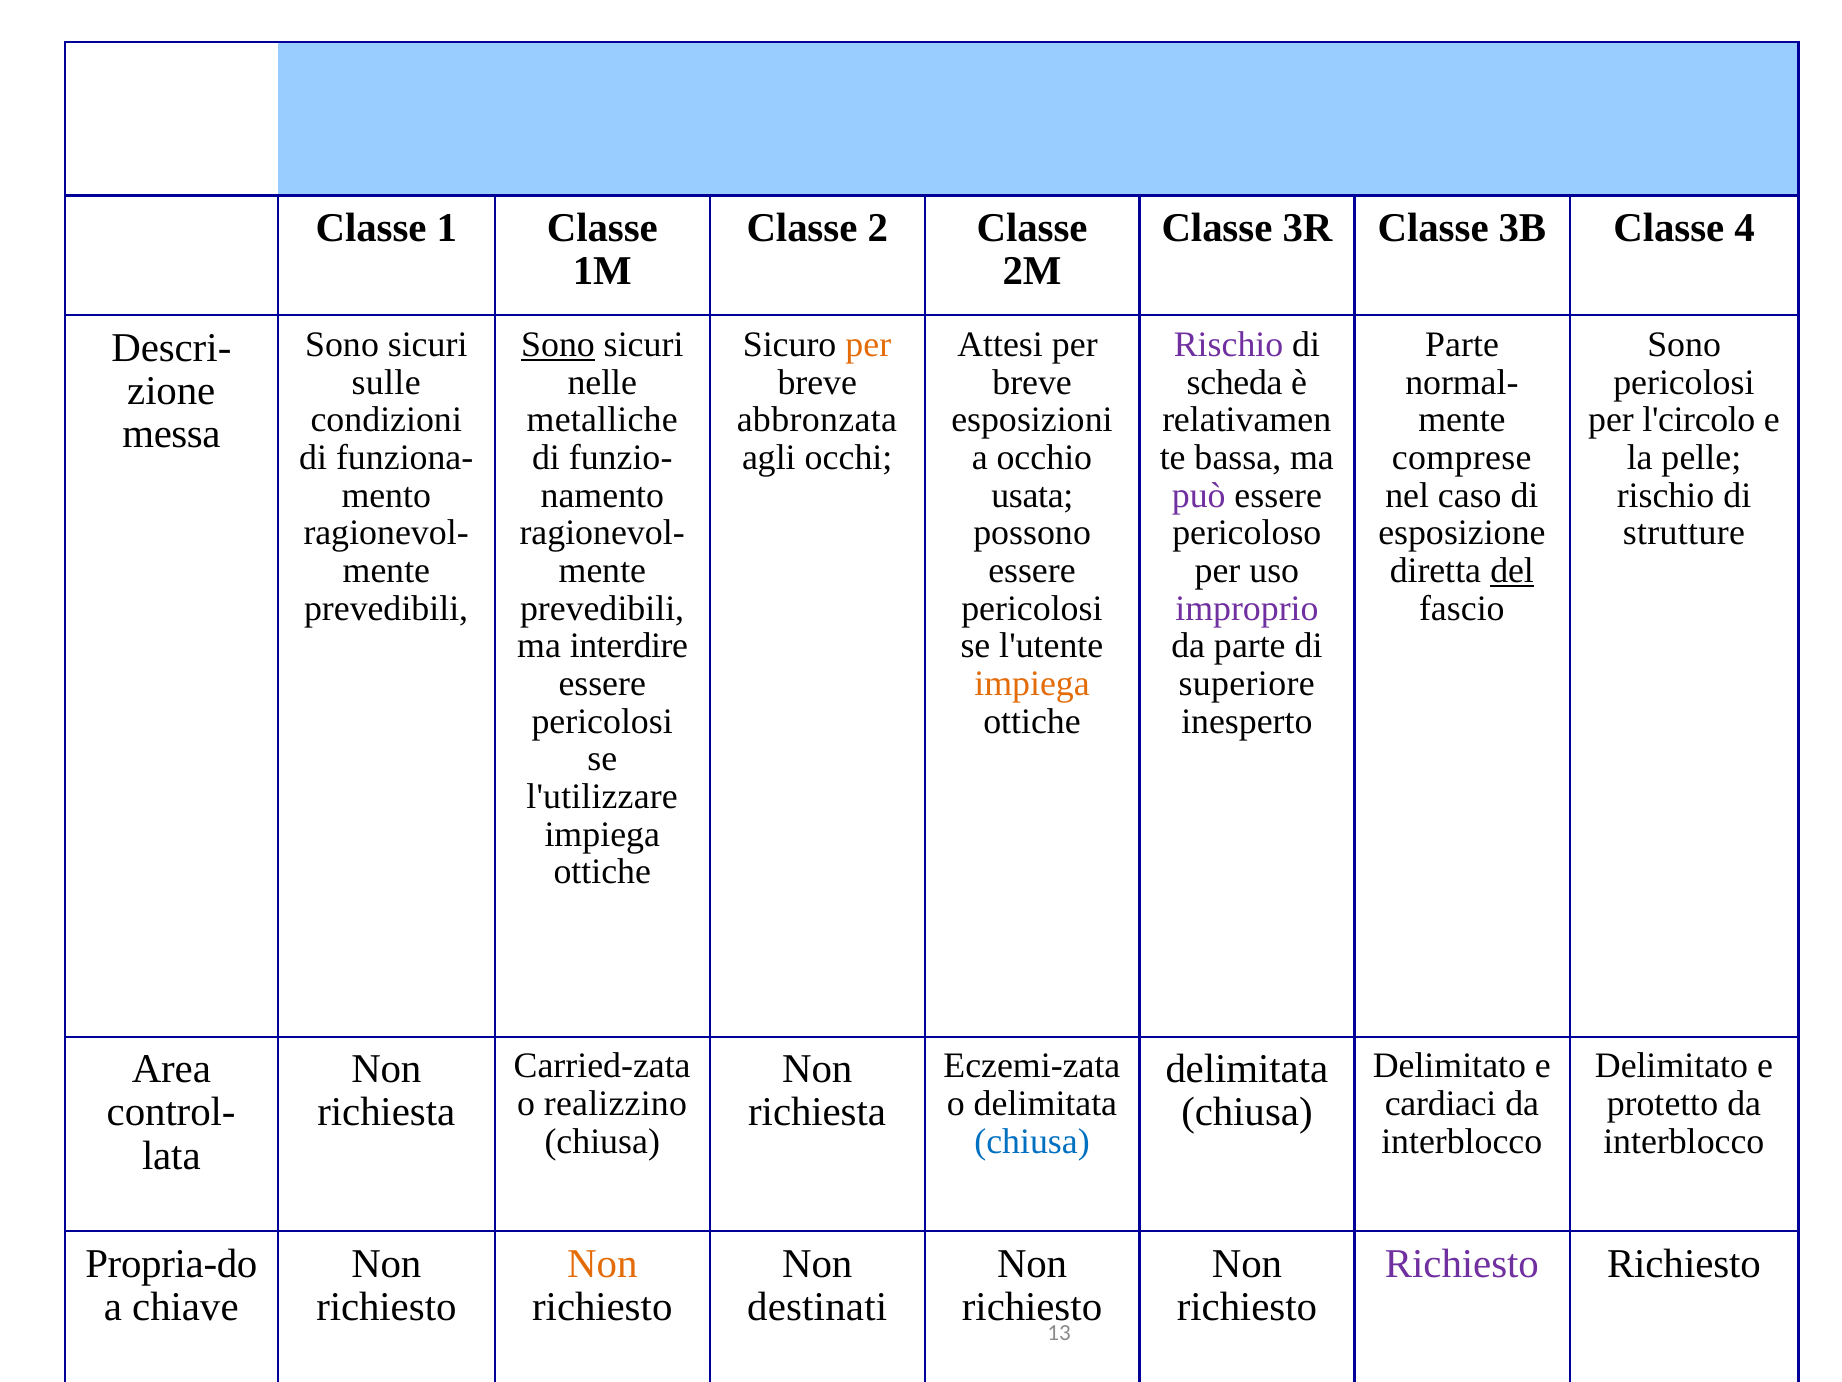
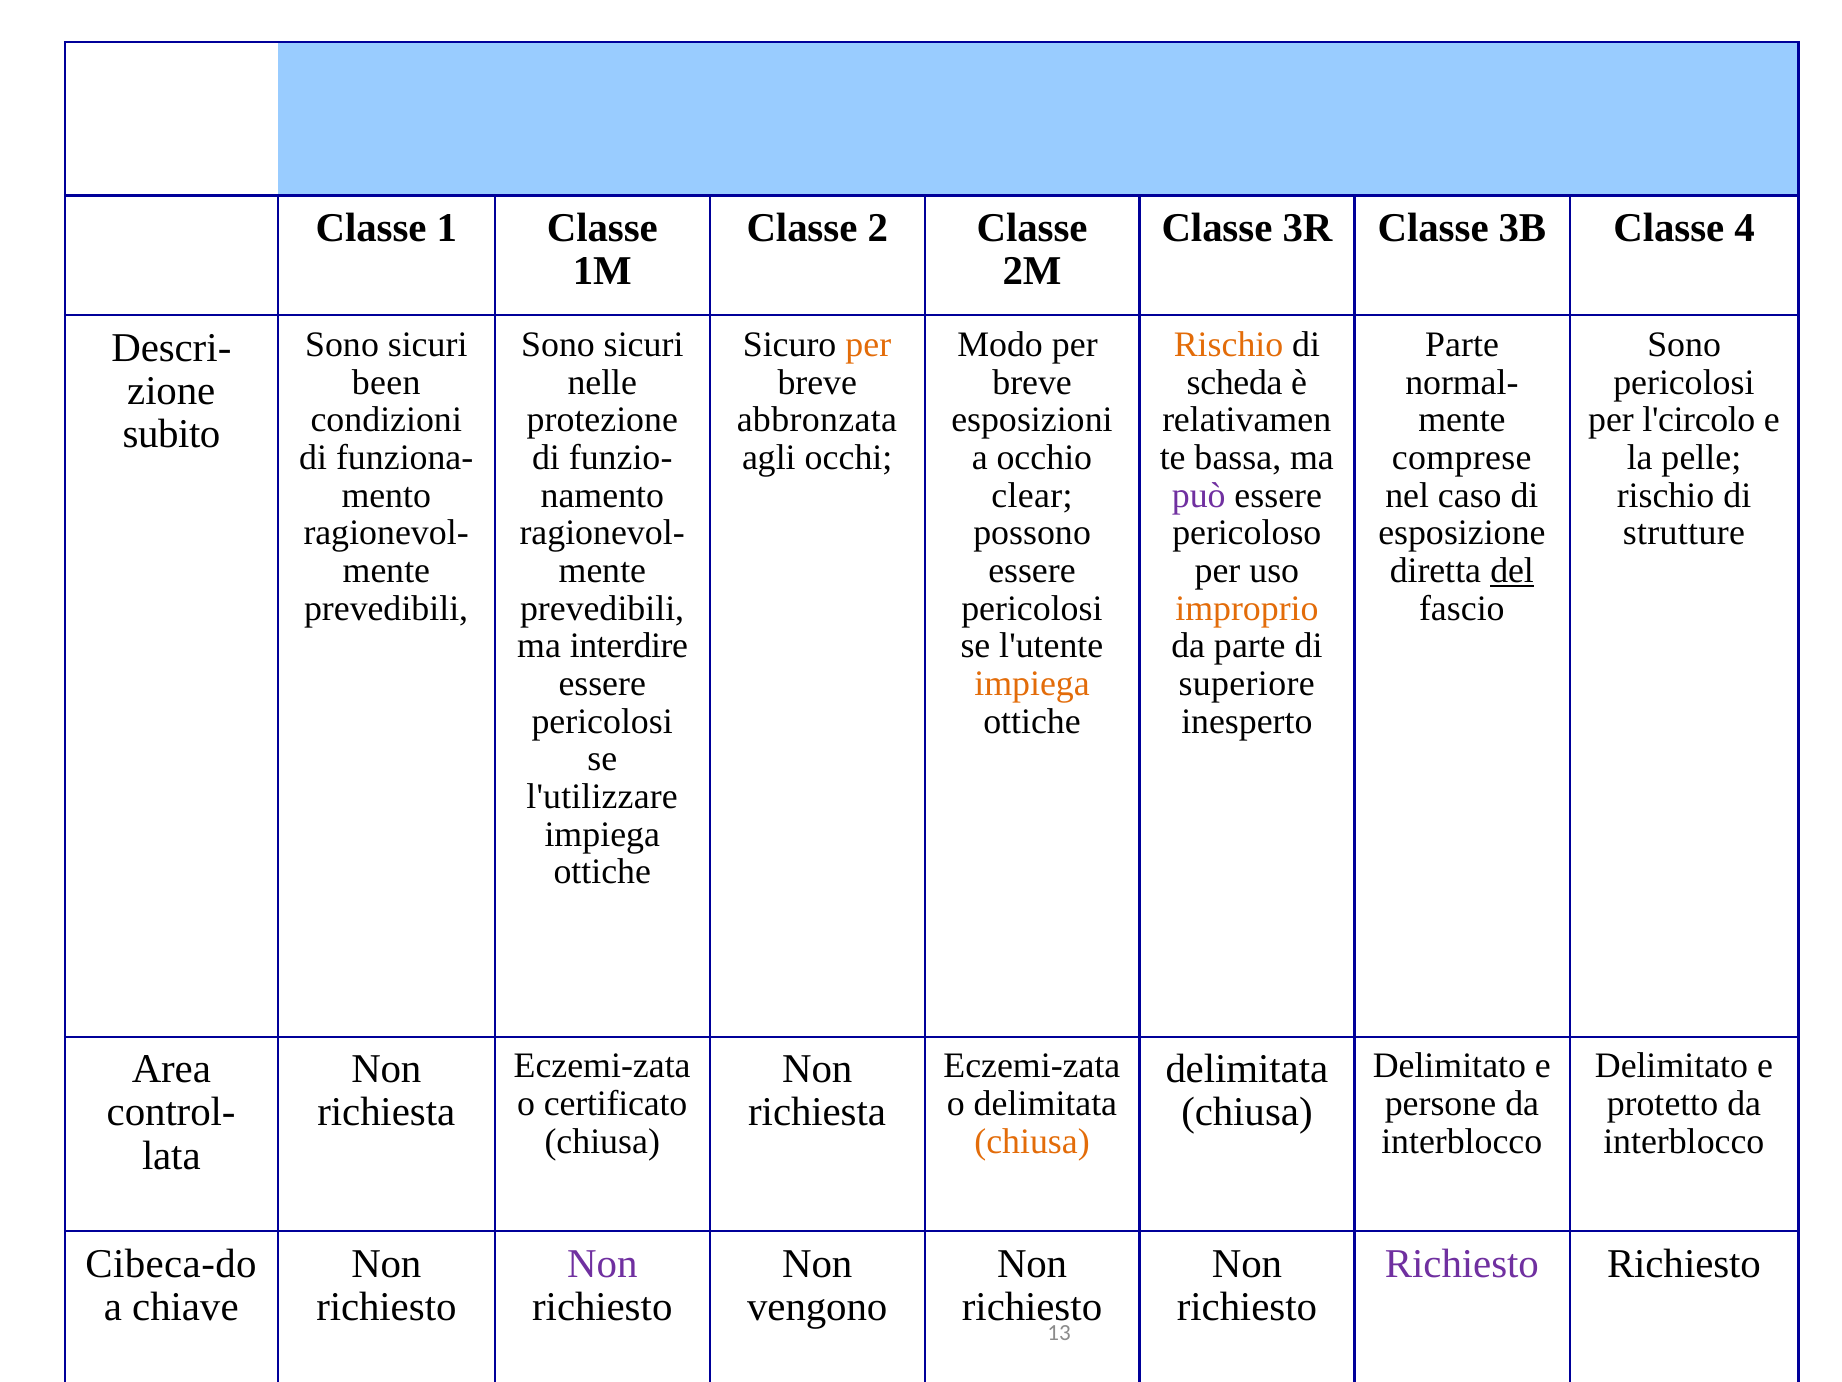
Sono at (558, 345) underline: present -> none
Attesi: Attesi -> Modo
Rischio at (1229, 345) colour: purple -> orange
sulle: sulle -> been
metalliche: metalliche -> protezione
messa: messa -> subito
usata: usata -> clear
improprio colour: purple -> orange
Carried-zata at (602, 1066): Carried-zata -> Eczemi-zata
realizzino: realizzino -> certificato
cardiaci: cardiaci -> persone
chiusa at (1032, 1141) colour: blue -> orange
Propria-do: Propria-do -> Cibeca-do
Non at (602, 1263) colour: orange -> purple
destinati: destinati -> vengono
